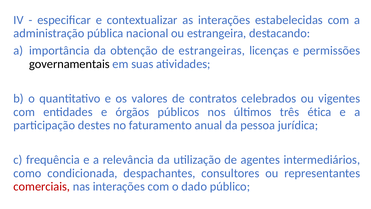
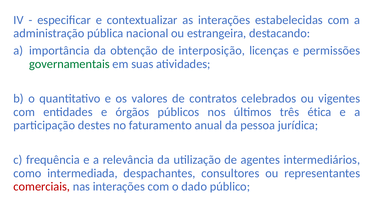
estrangeiras: estrangeiras -> interposição
governamentais colour: black -> green
condicionada: condicionada -> intermediada
